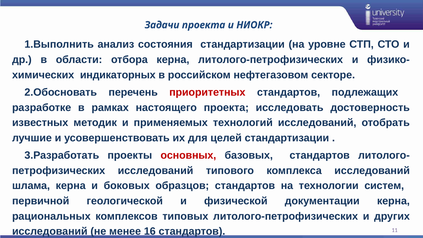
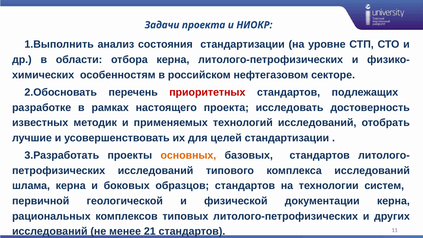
индикаторных: индикаторных -> особенностям
основных colour: red -> orange
16: 16 -> 21
